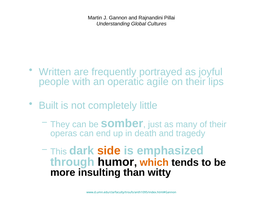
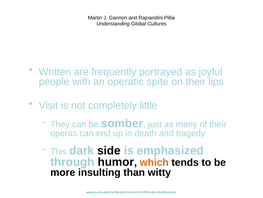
agile: agile -> spite
Built: Built -> Visit
side colour: orange -> black
